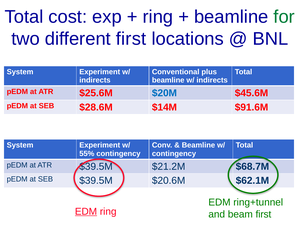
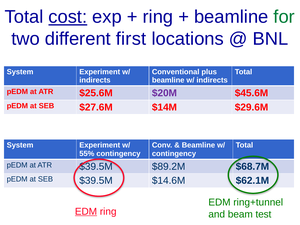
cost underline: none -> present
$20M colour: blue -> purple
$28.6M: $28.6M -> $27.6M
$91.6M: $91.6M -> $29.6M
$21.2M: $21.2M -> $89.2M
$20.6M: $20.6M -> $14.6M
beam first: first -> test
